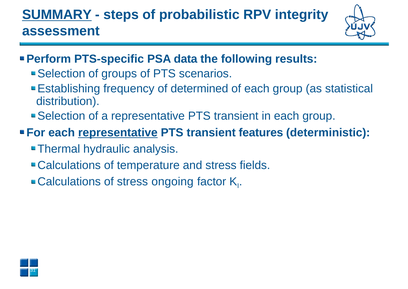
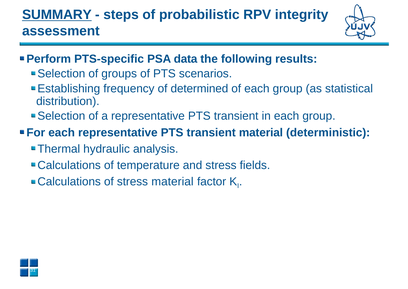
representative at (118, 132) underline: present -> none
transient features: features -> material
stress ongoing: ongoing -> material
